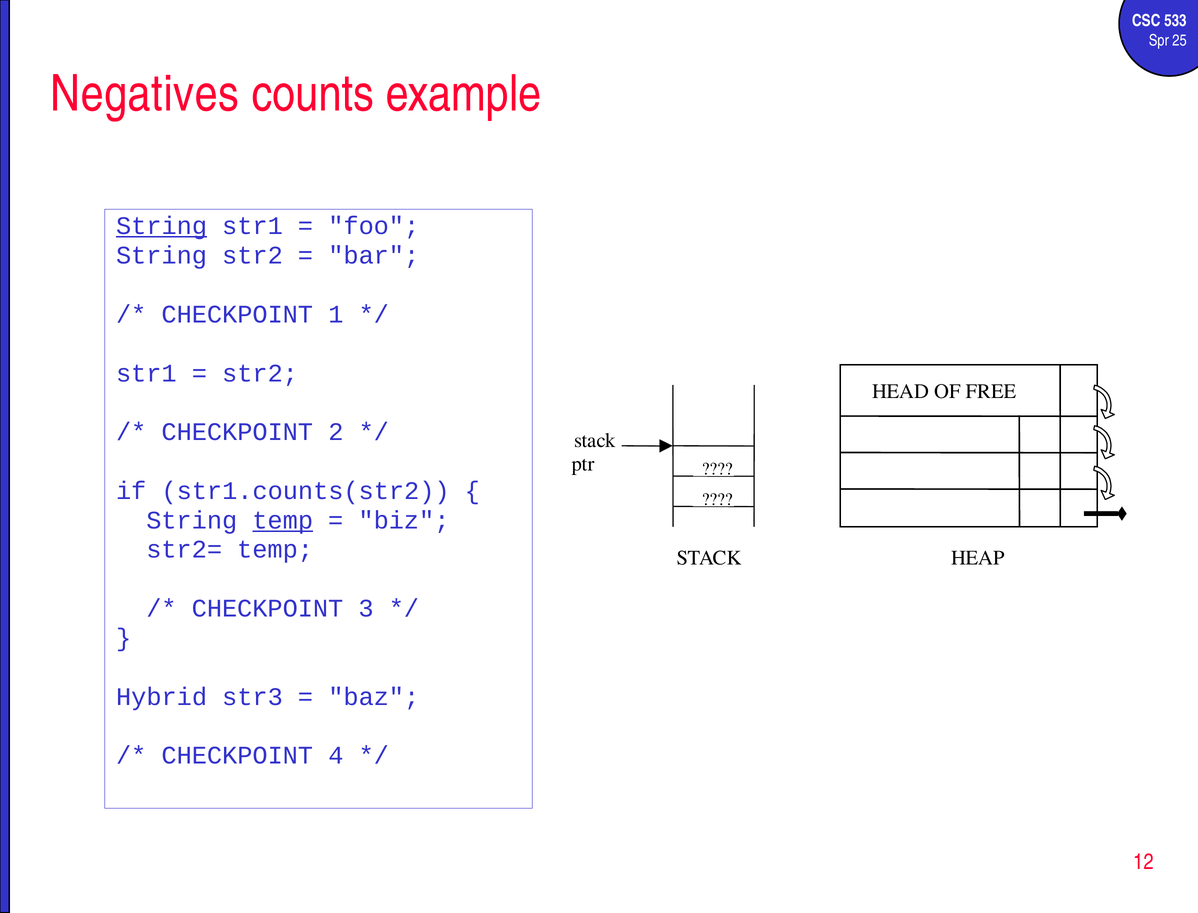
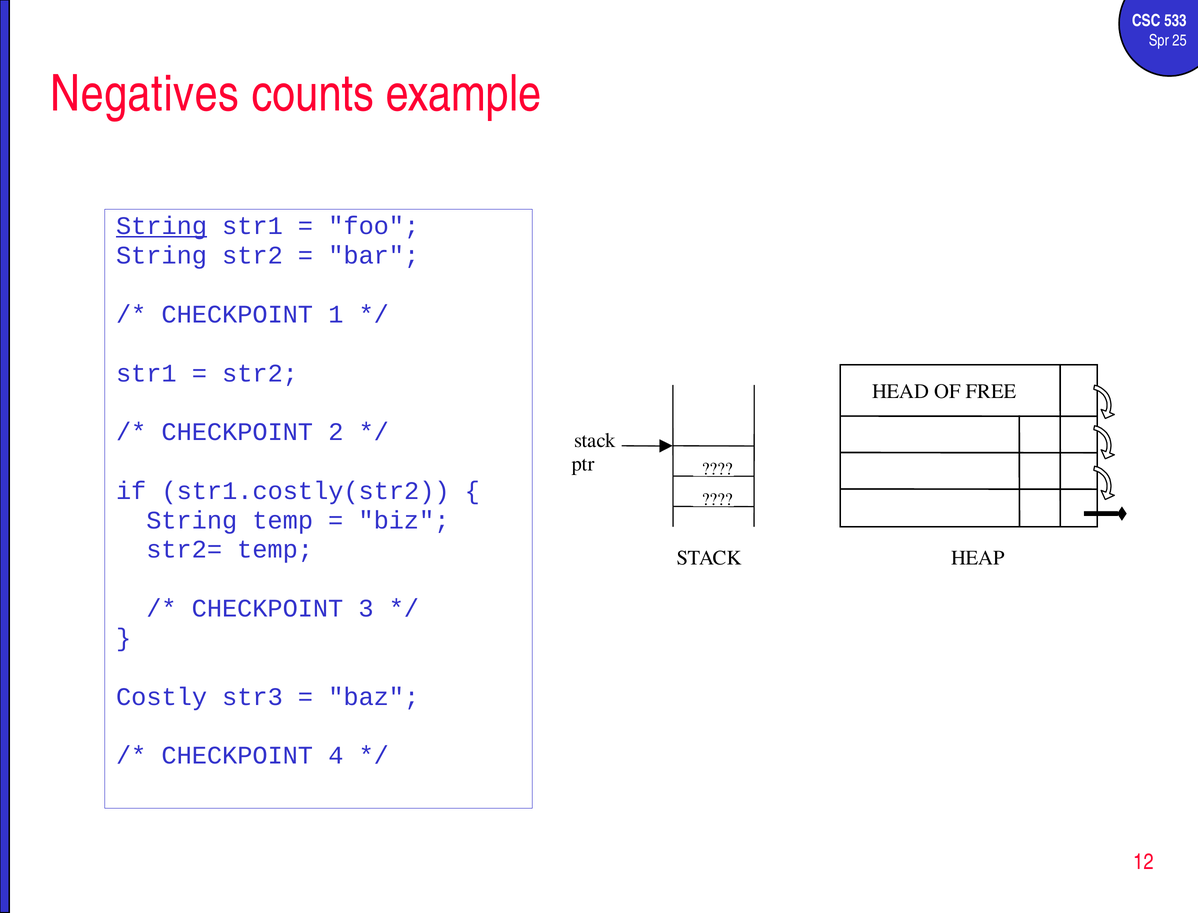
str1.counts(str2: str1.counts(str2 -> str1.costly(str2
temp at (283, 520) underline: present -> none
Hybrid: Hybrid -> Costly
